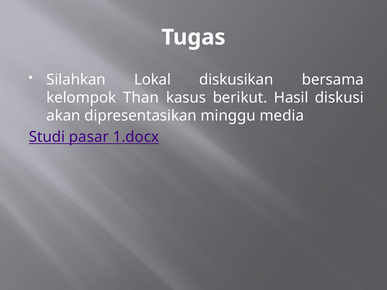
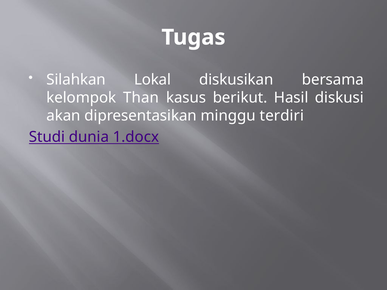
media: media -> terdiri
pasar: pasar -> dunia
